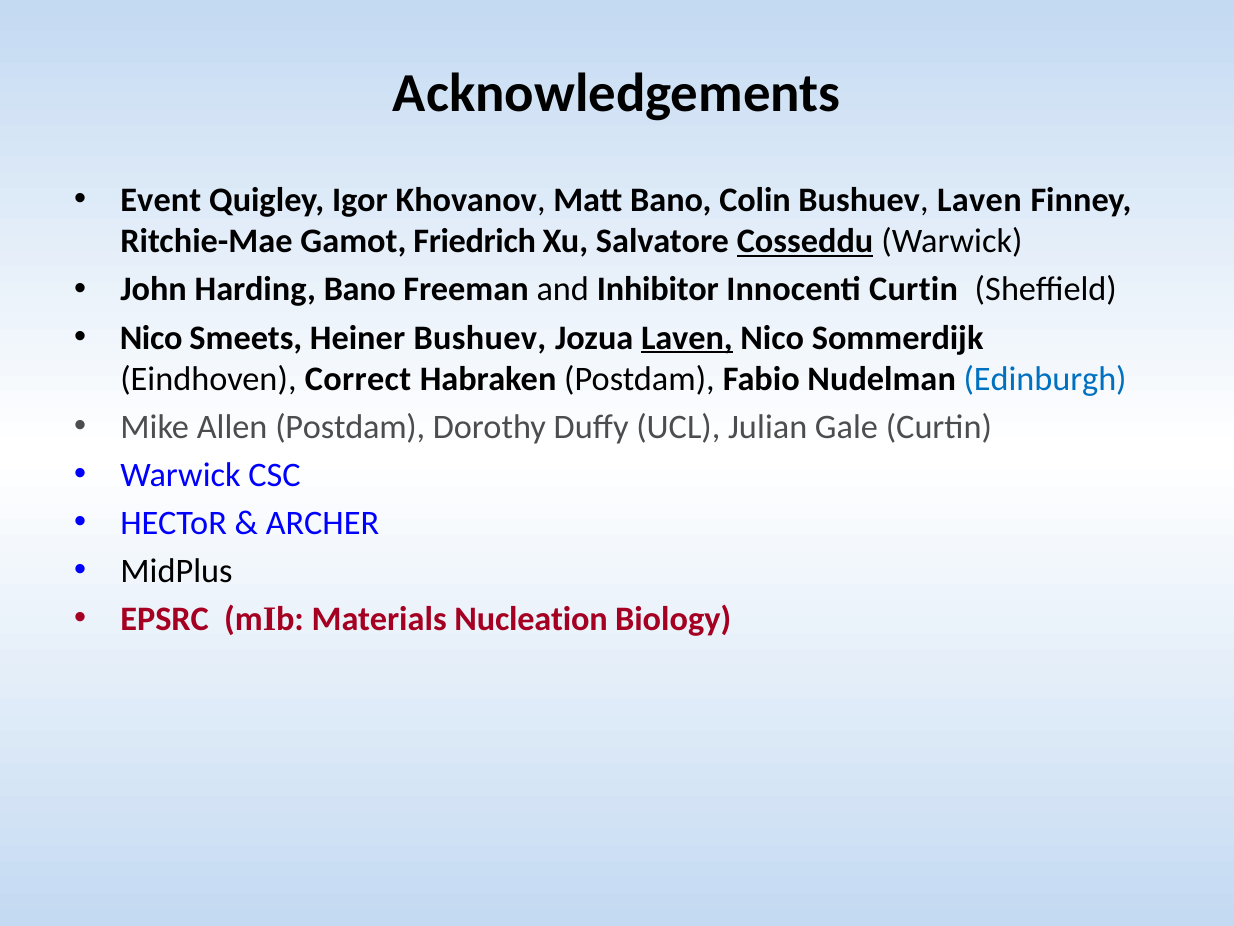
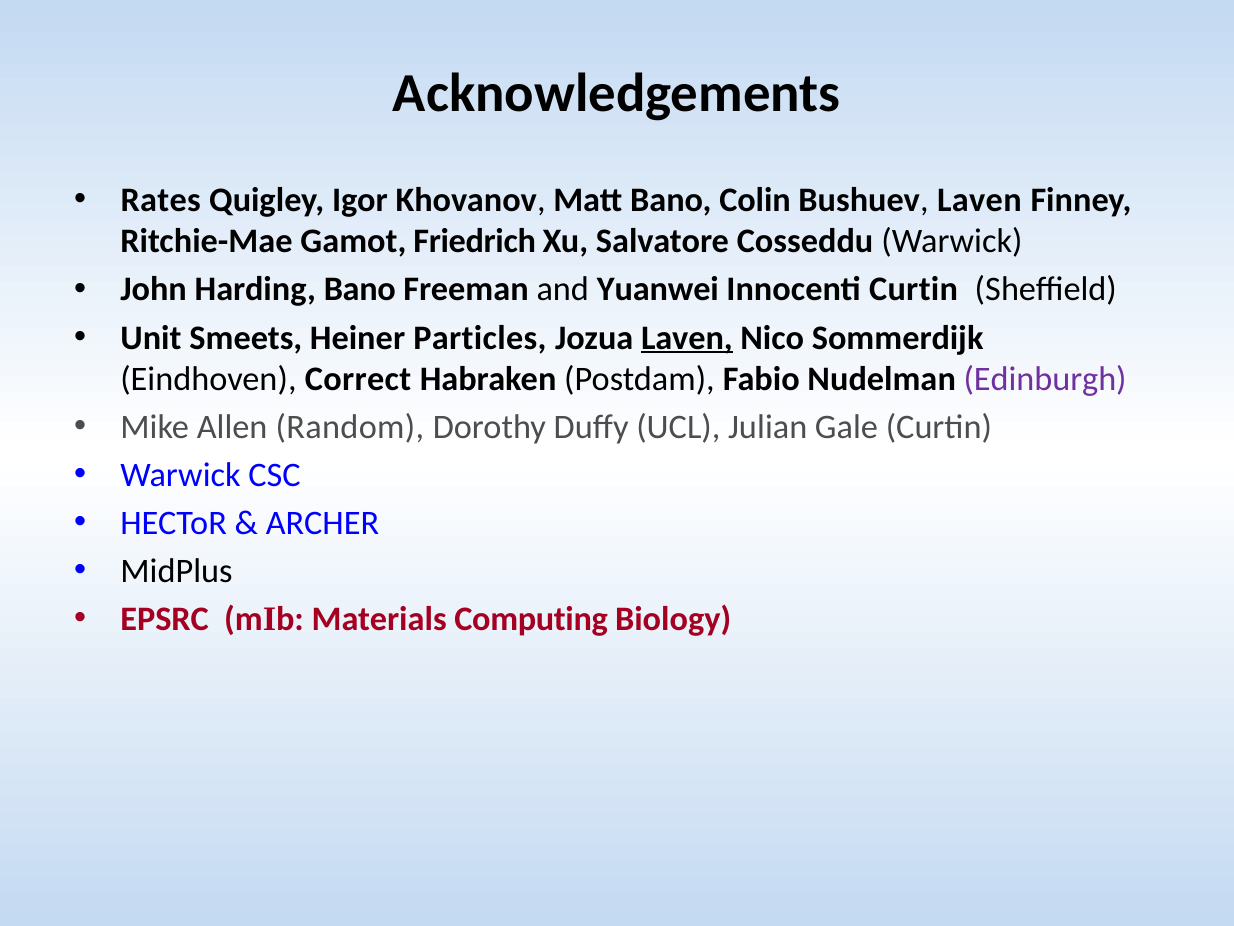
Event: Event -> Rates
Cosseddu underline: present -> none
Inhibitor: Inhibitor -> Yuanwei
Nico at (151, 338): Nico -> Unit
Heiner Bushuev: Bushuev -> Particles
Edinburgh colour: blue -> purple
Allen Postdam: Postdam -> Random
Nucleation: Nucleation -> Computing
